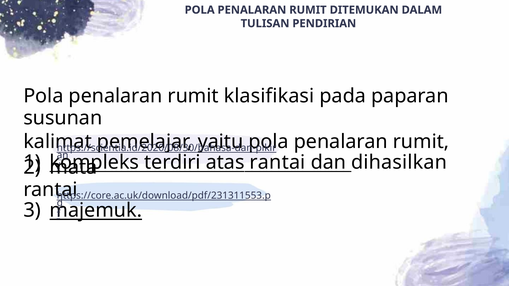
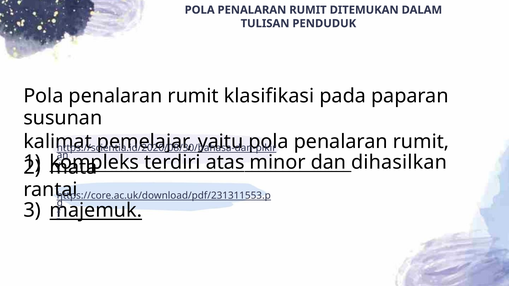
PENDIRIAN: PENDIRIAN -> PENDUDUK
atas rantai: rantai -> minor
